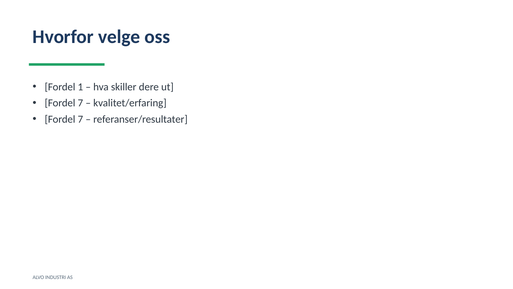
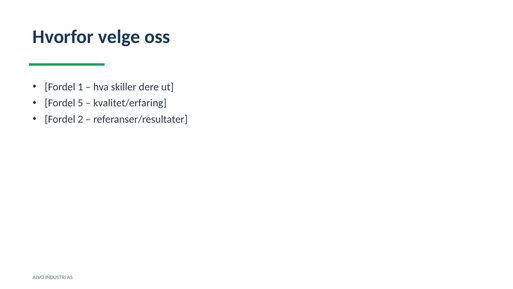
7 at (80, 103): 7 -> 5
7 at (80, 119): 7 -> 2
